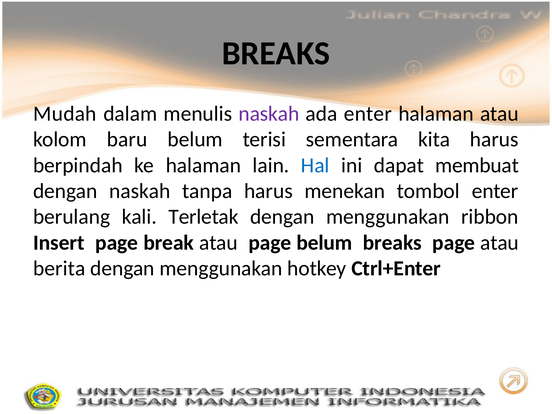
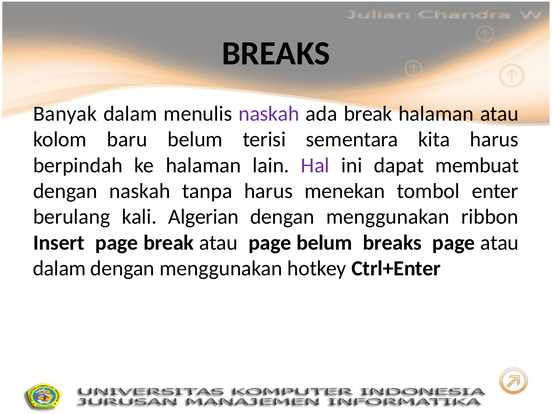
Mudah: Mudah -> Banyak
ada enter: enter -> break
Hal colour: blue -> purple
Terletak: Terletak -> Algerian
berita at (59, 268): berita -> dalam
